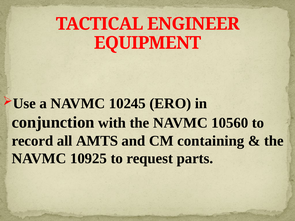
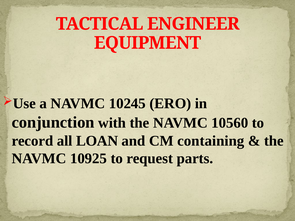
AMTS: AMTS -> LOAN
